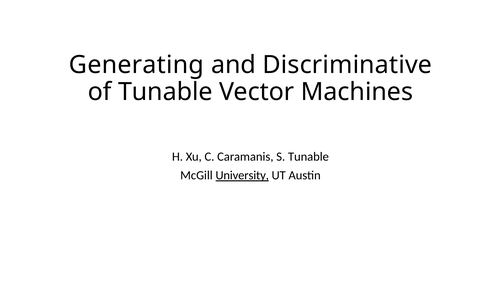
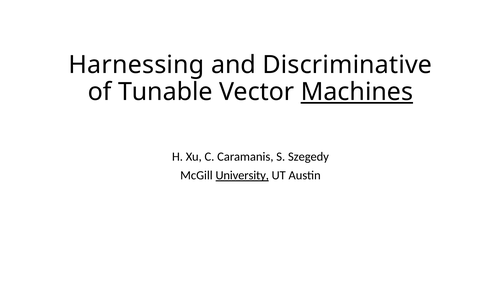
Generating: Generating -> Harnessing
Machines underline: none -> present
S Tunable: Tunable -> Szegedy
